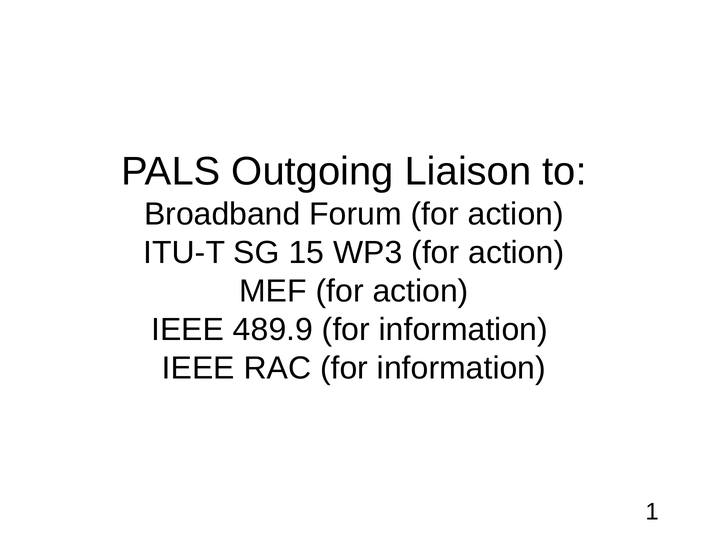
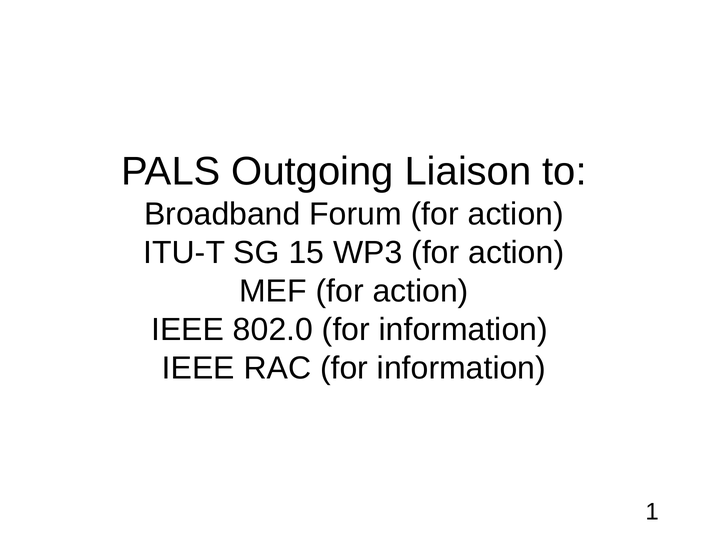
489.9: 489.9 -> 802.0
